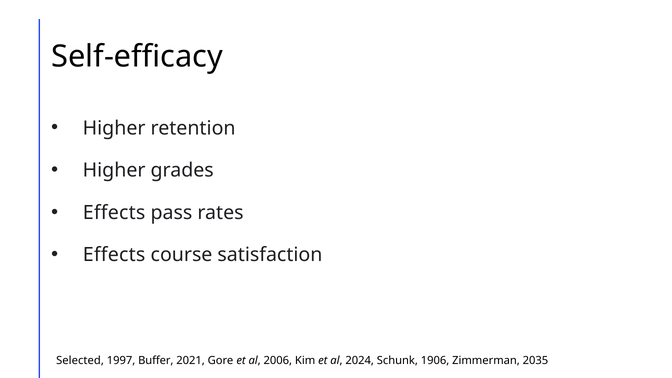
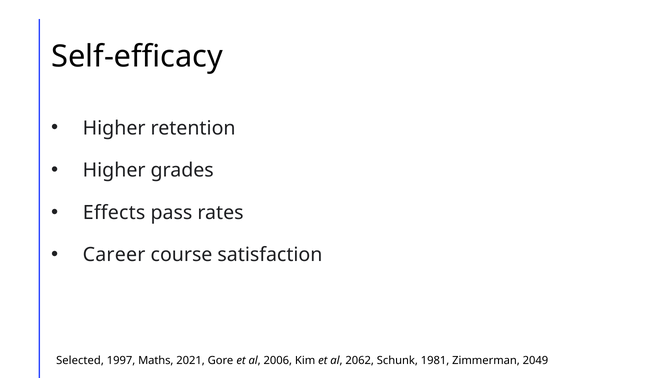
Effects at (114, 255): Effects -> Career
Buffer: Buffer -> Maths
2024: 2024 -> 2062
1906: 1906 -> 1981
2035: 2035 -> 2049
